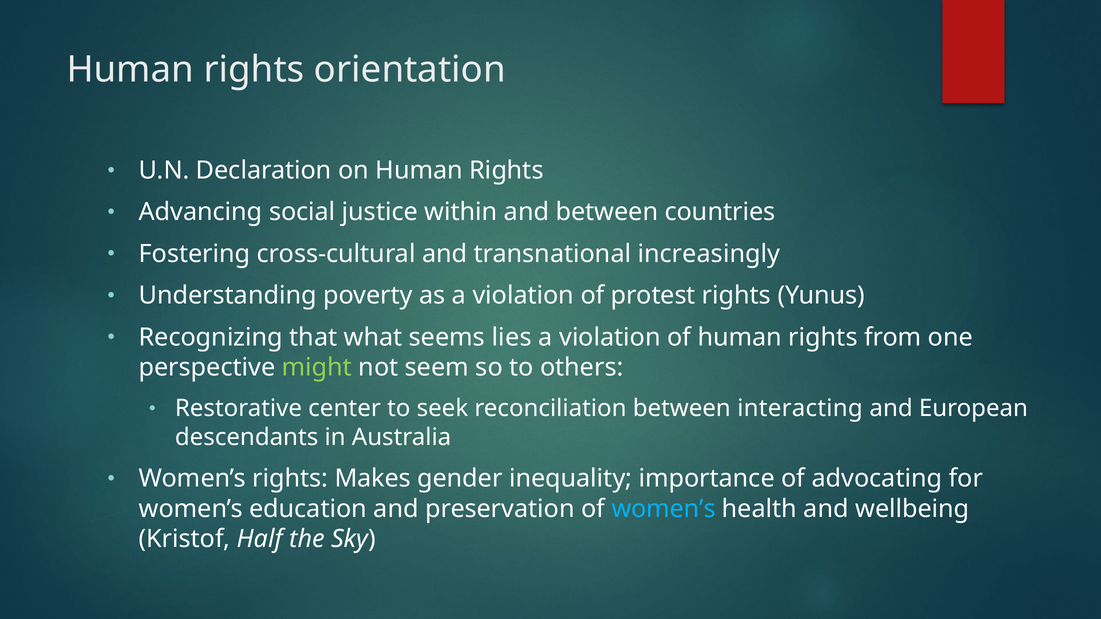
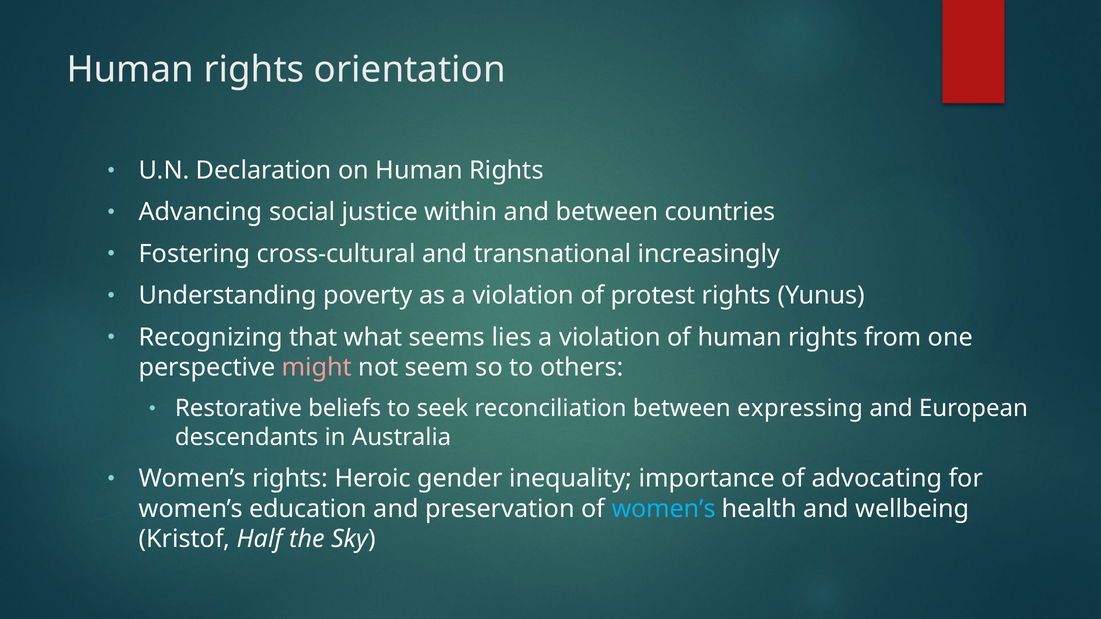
might colour: light green -> pink
center: center -> beliefs
interacting: interacting -> expressing
Makes: Makes -> Heroic
